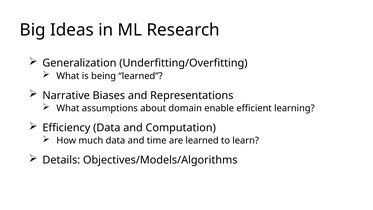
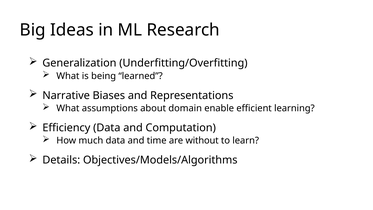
are learned: learned -> without
